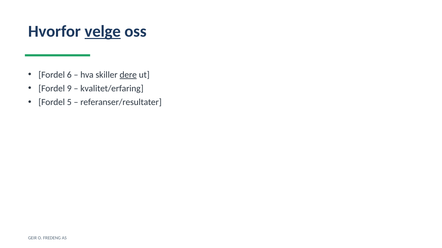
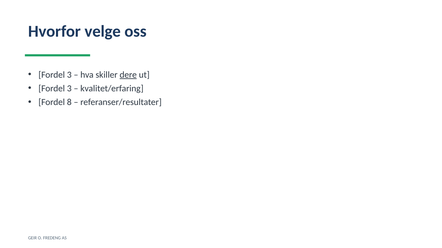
velge underline: present -> none
6 at (69, 75): 6 -> 3
9 at (69, 89): 9 -> 3
5: 5 -> 8
